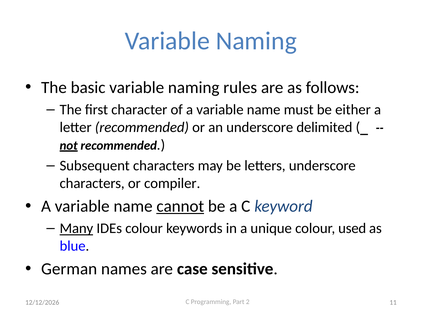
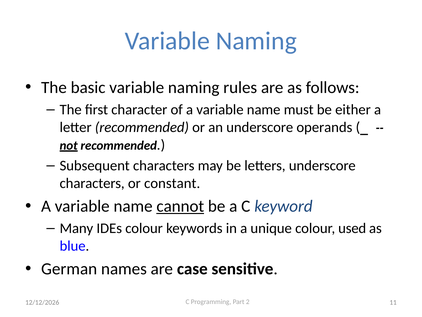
delimited: delimited -> operands
compiler: compiler -> constant
Many underline: present -> none
